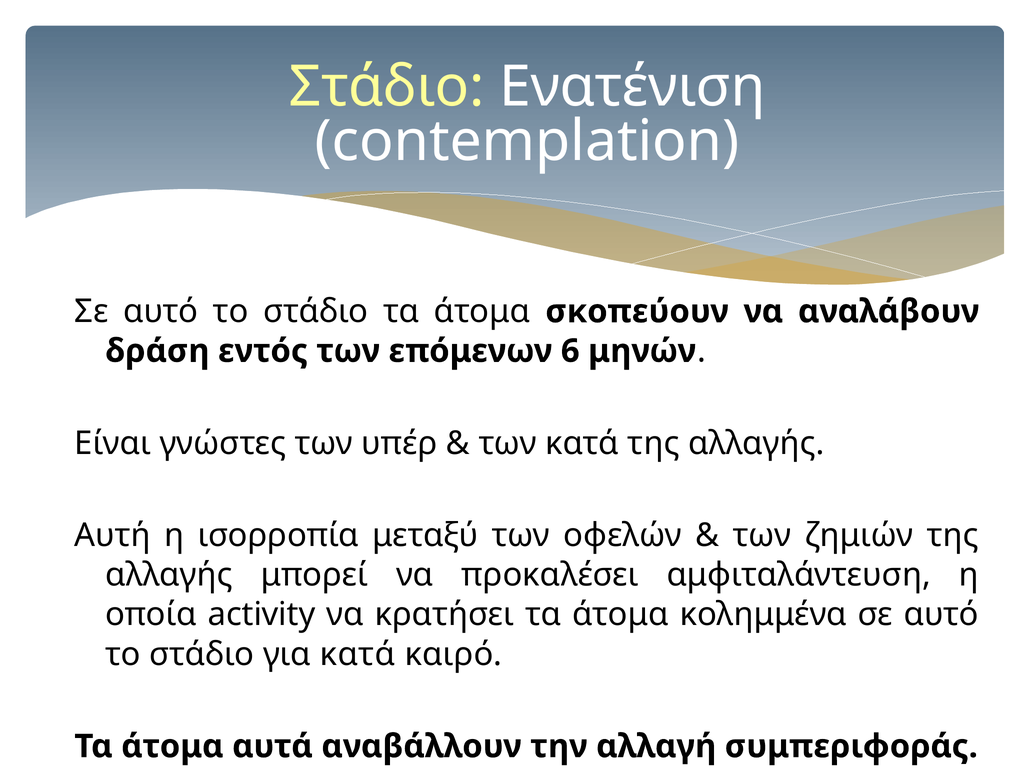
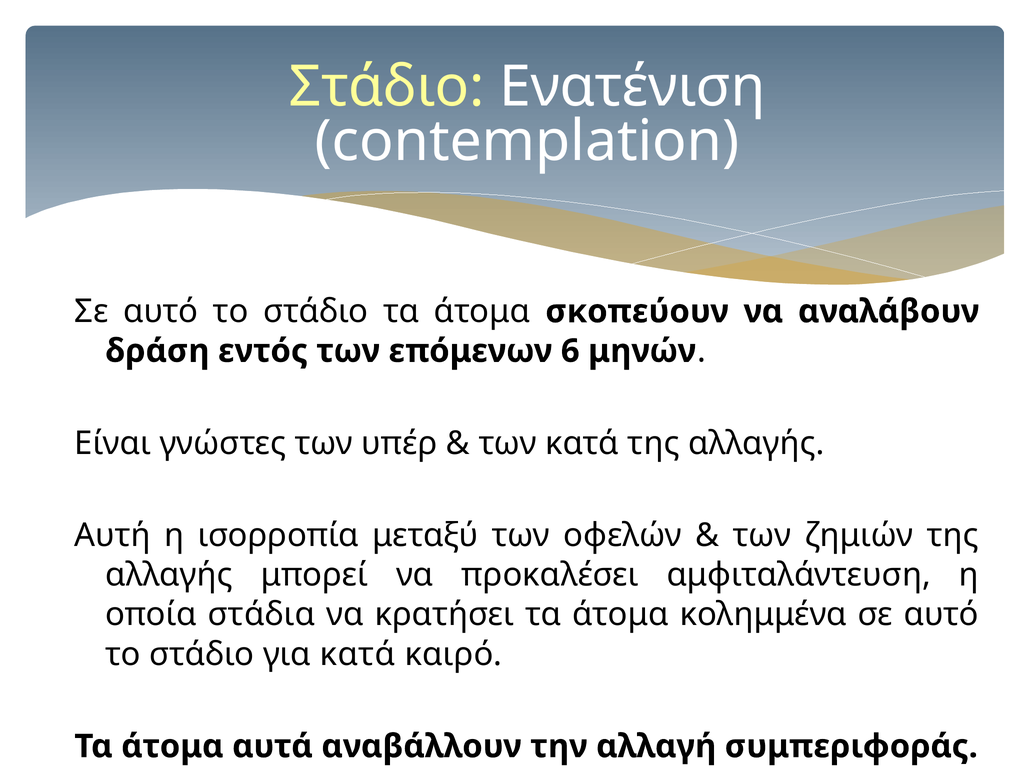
activity: activity -> στάδια
